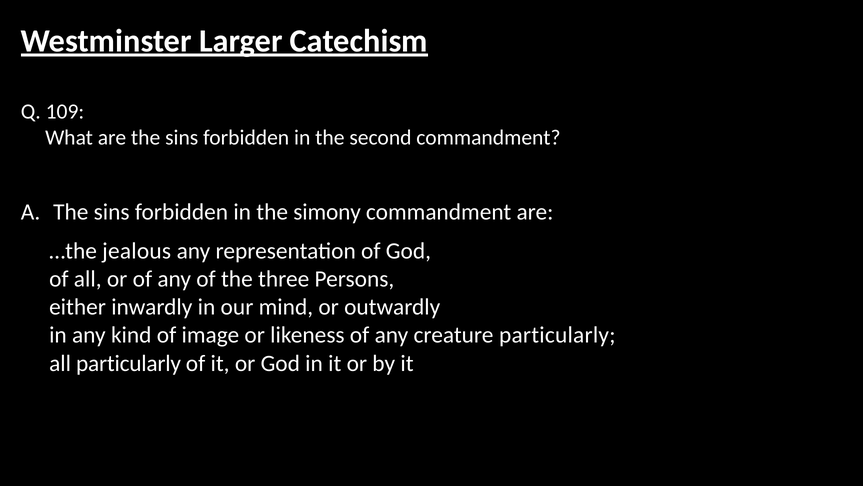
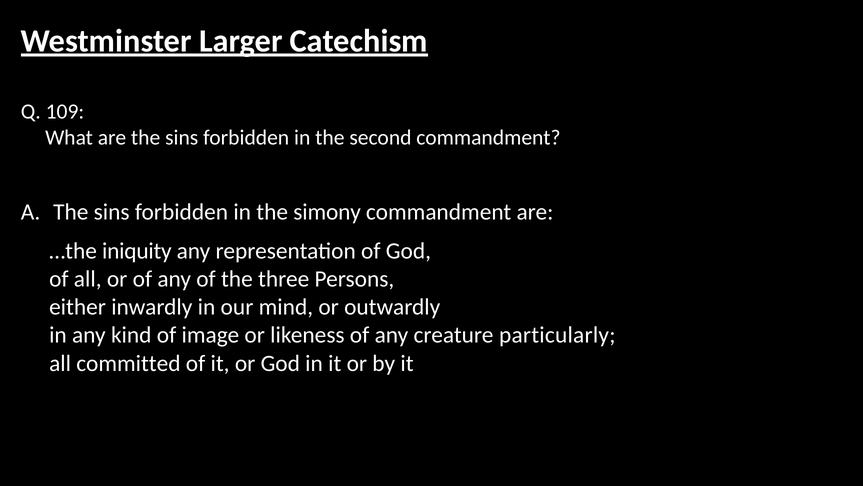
jealous: jealous -> iniquity
all particularly: particularly -> committed
